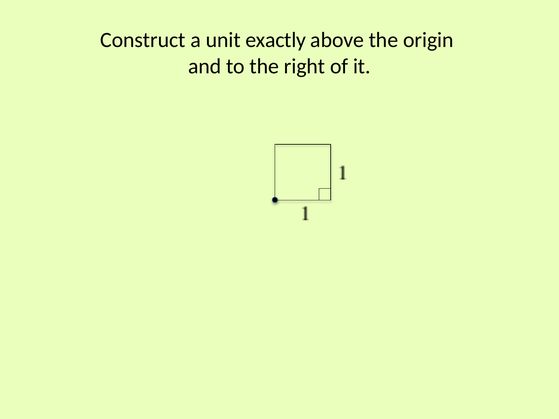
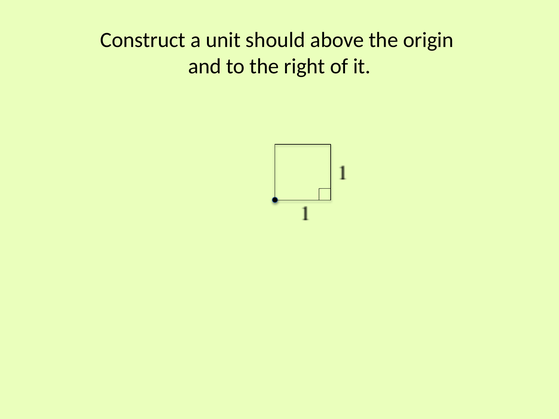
exactly: exactly -> should
